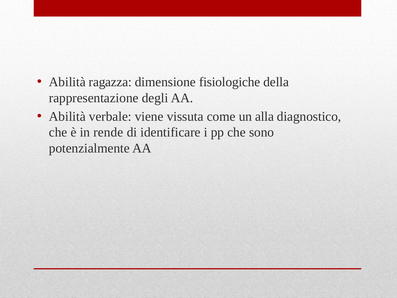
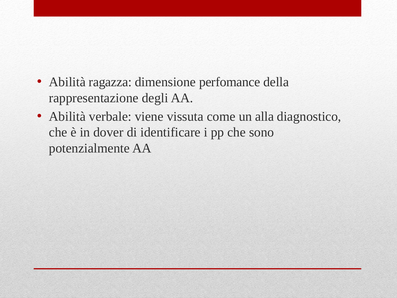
fisiologiche: fisiologiche -> perfomance
rende: rende -> dover
